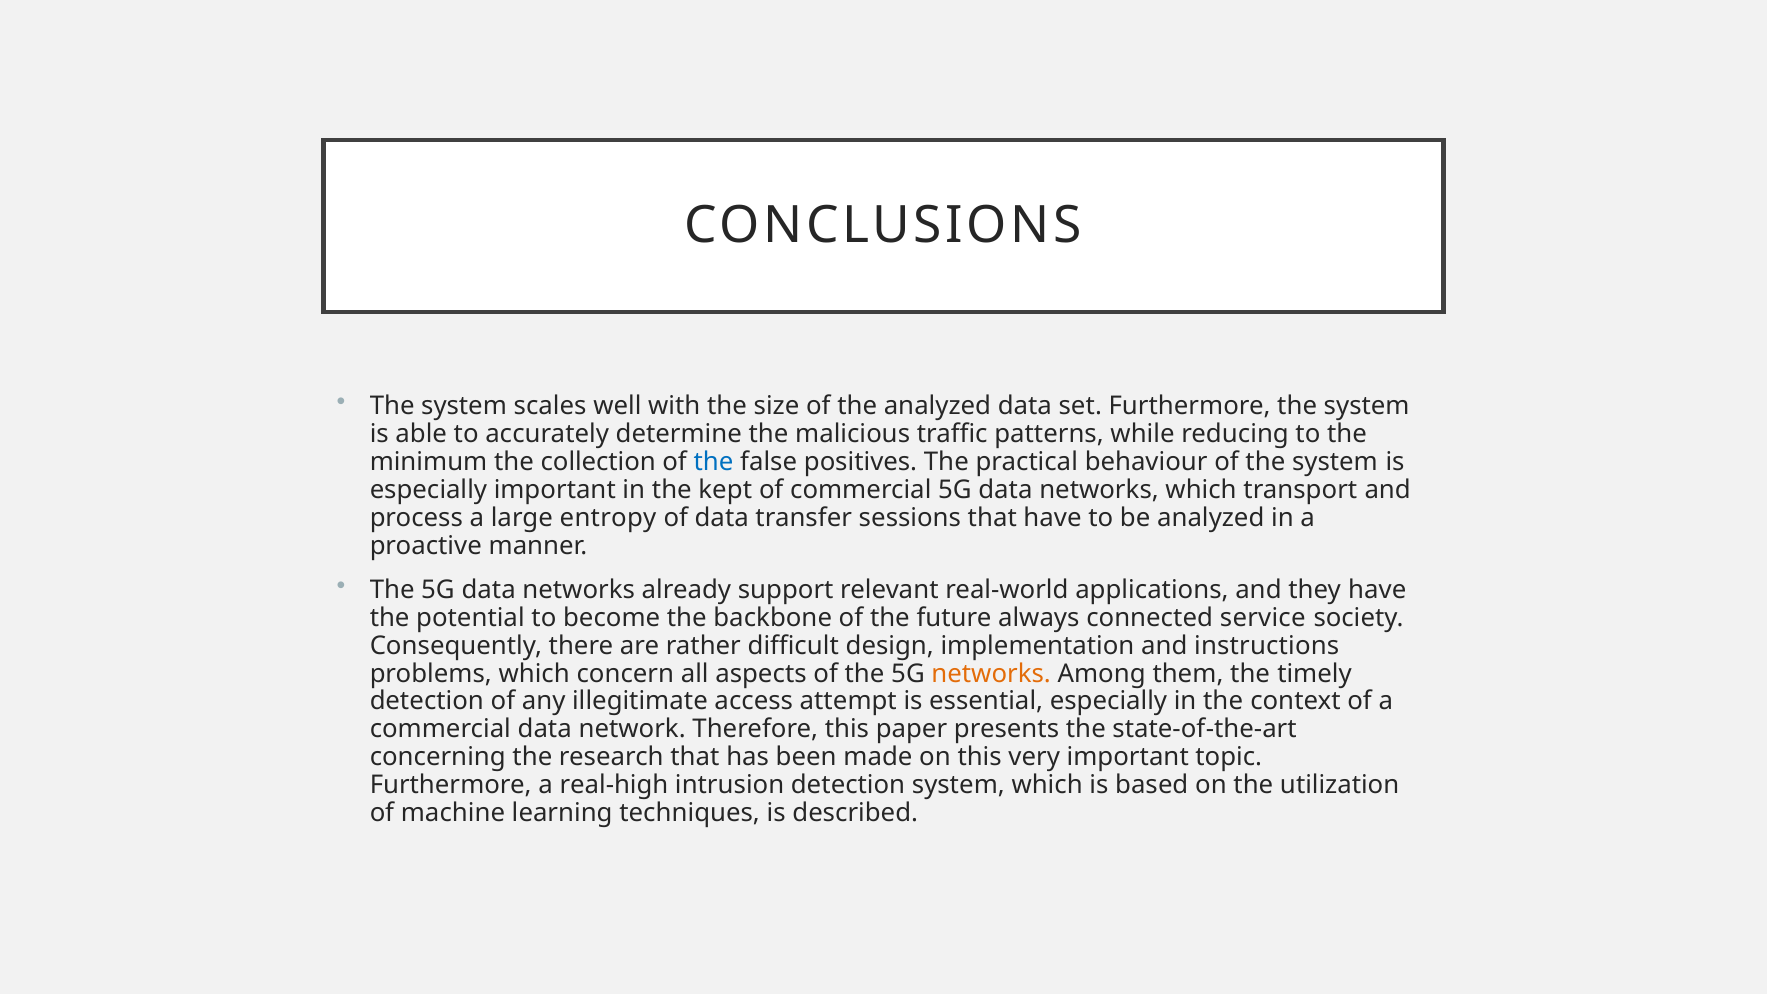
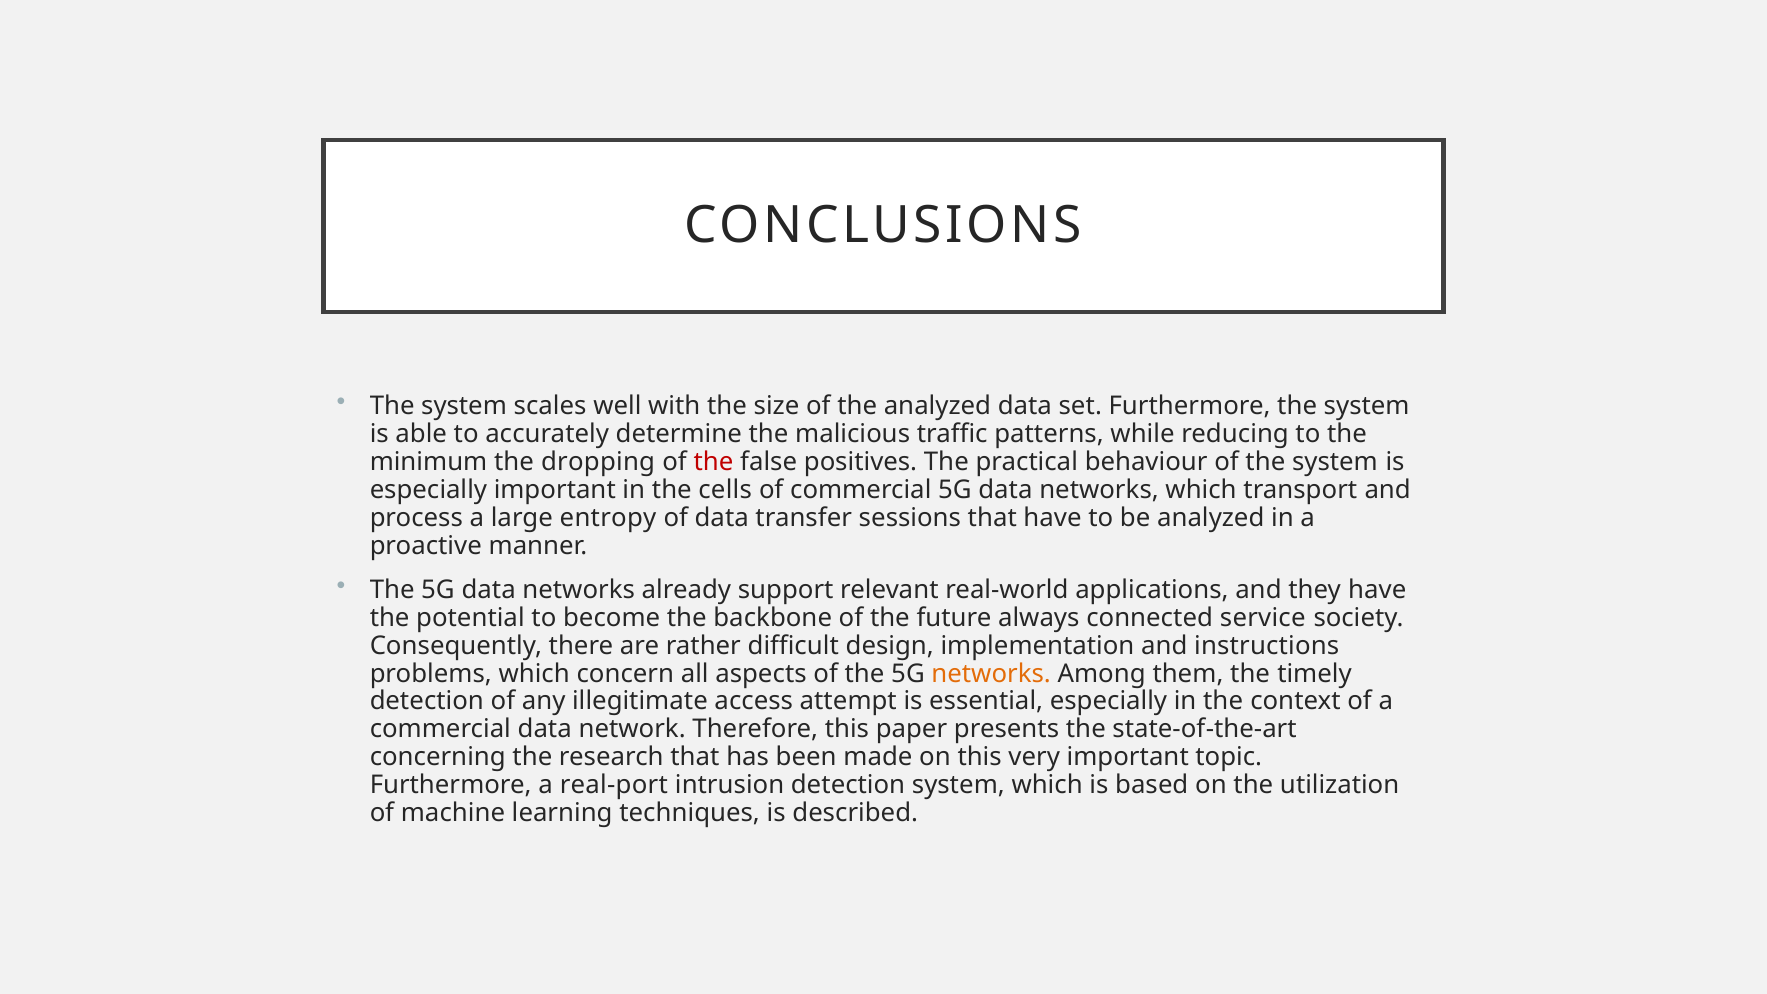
collection: collection -> dropping
the at (714, 462) colour: blue -> red
kept: kept -> cells
real-high: real-high -> real-port
